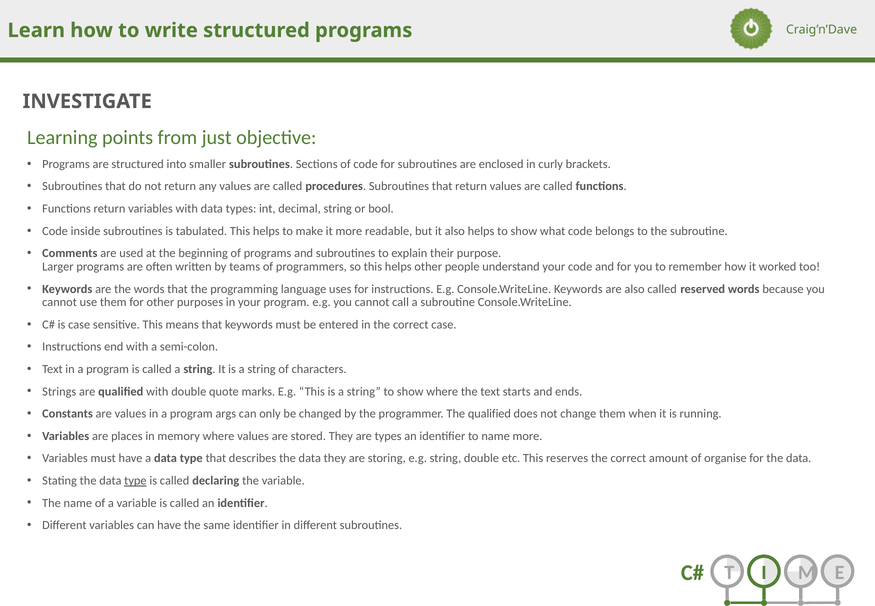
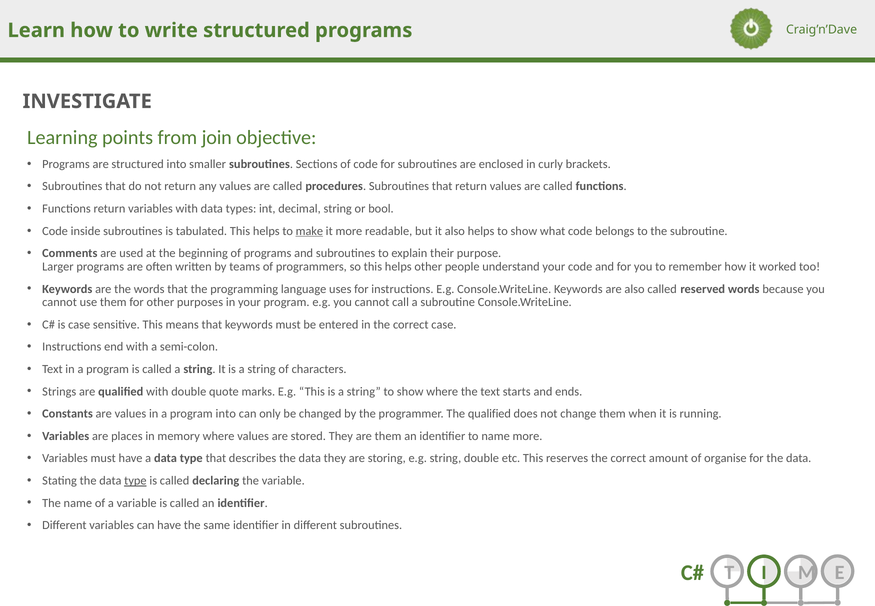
just: just -> join
make underline: none -> present
program args: args -> into
are types: types -> them
